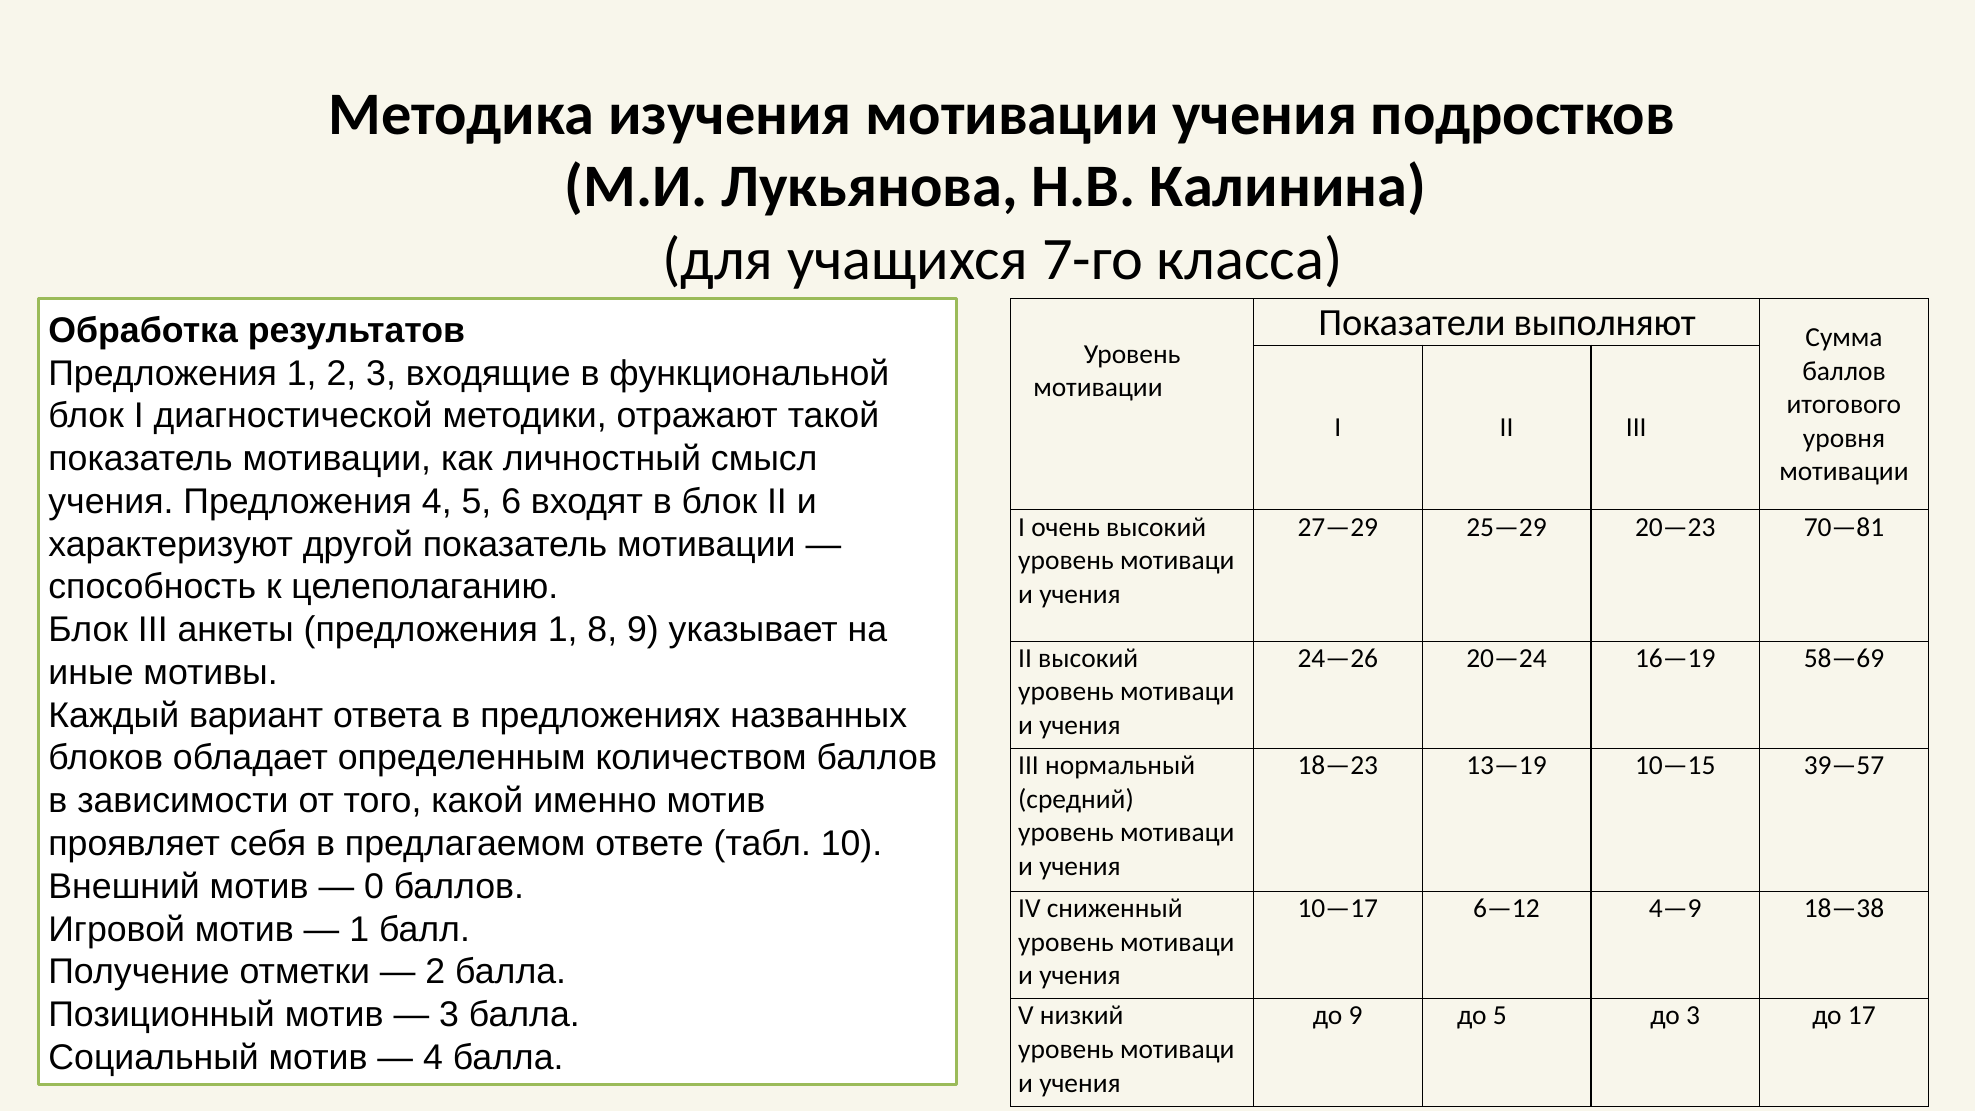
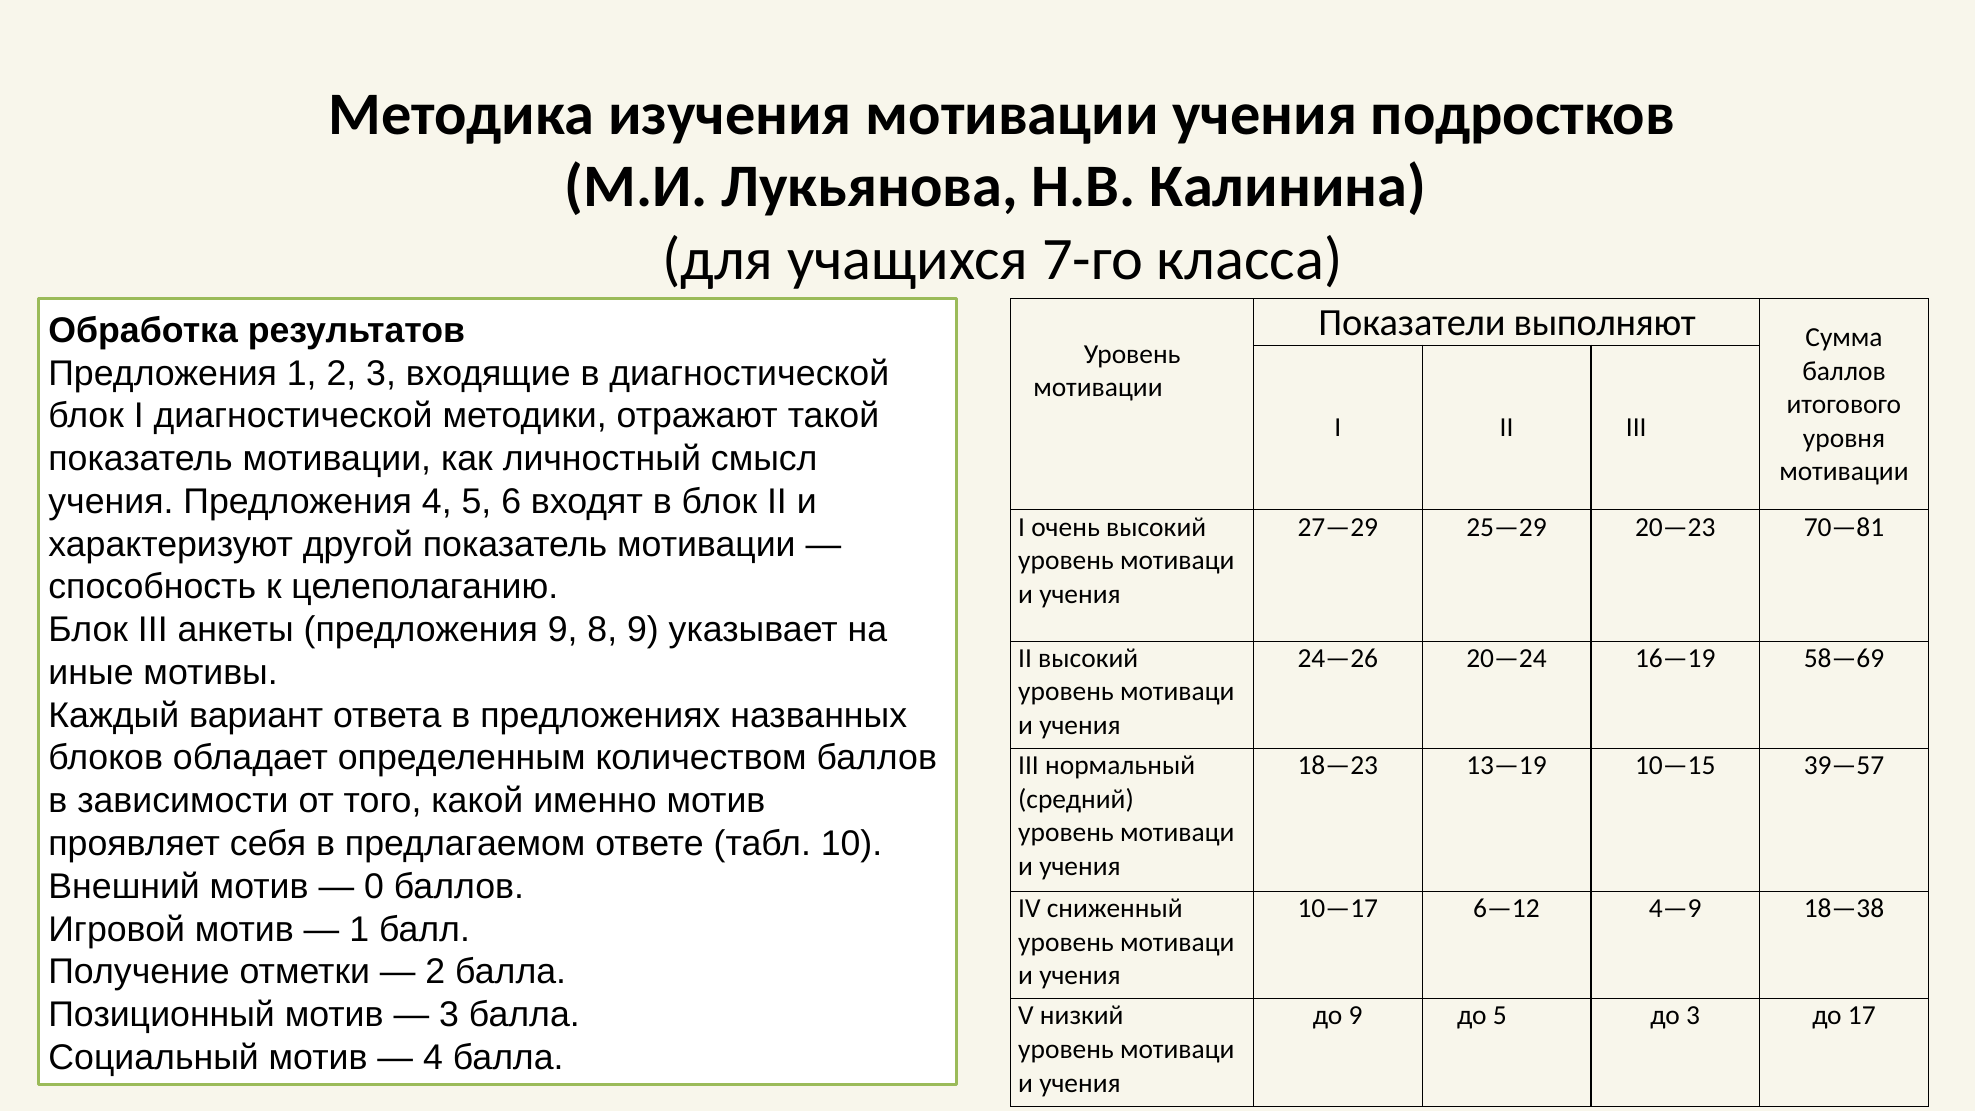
в функциональной: функциональной -> диагностической
анкеты предложения 1: 1 -> 9
